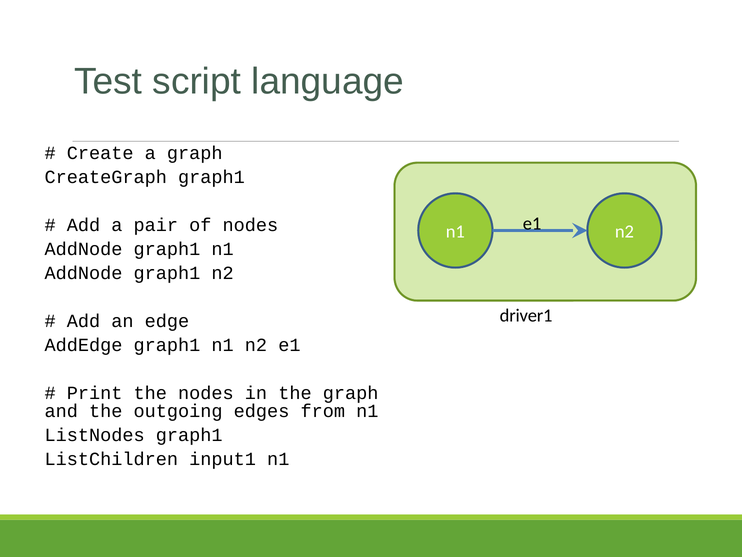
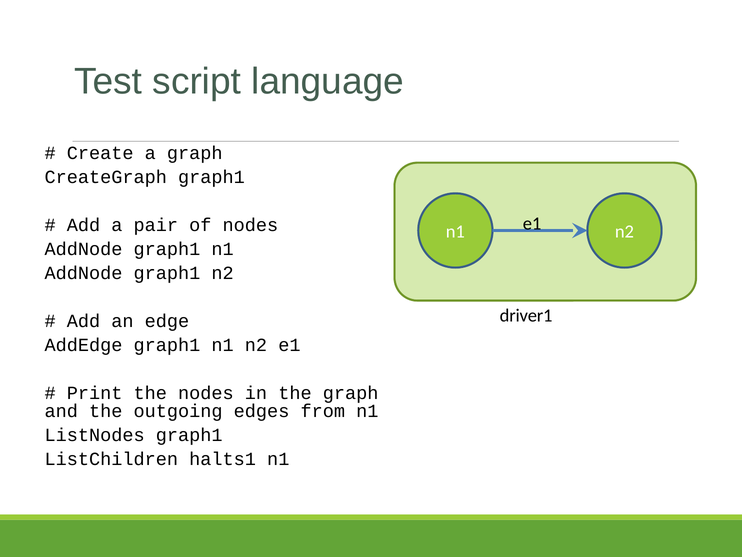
input1: input1 -> halts1
